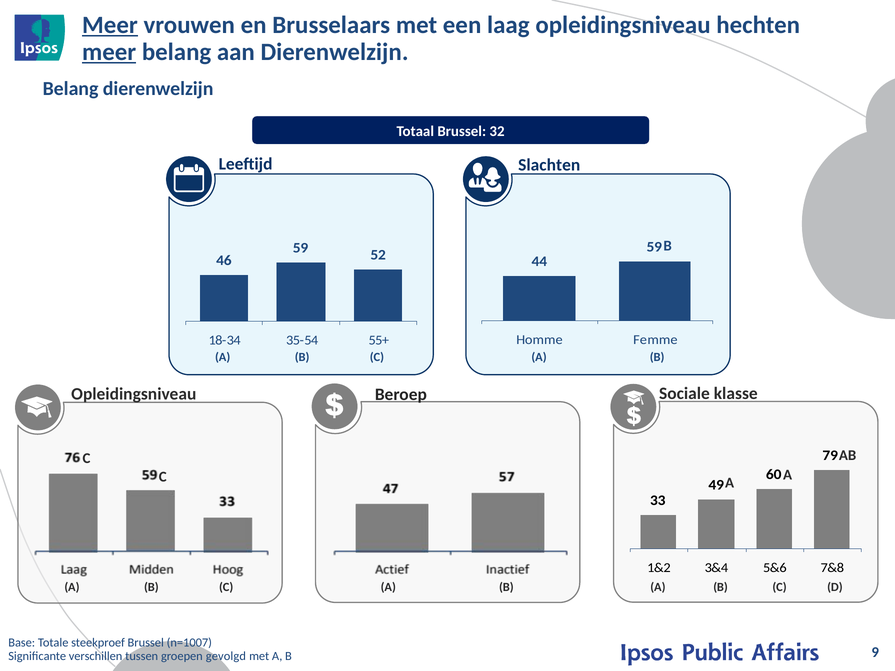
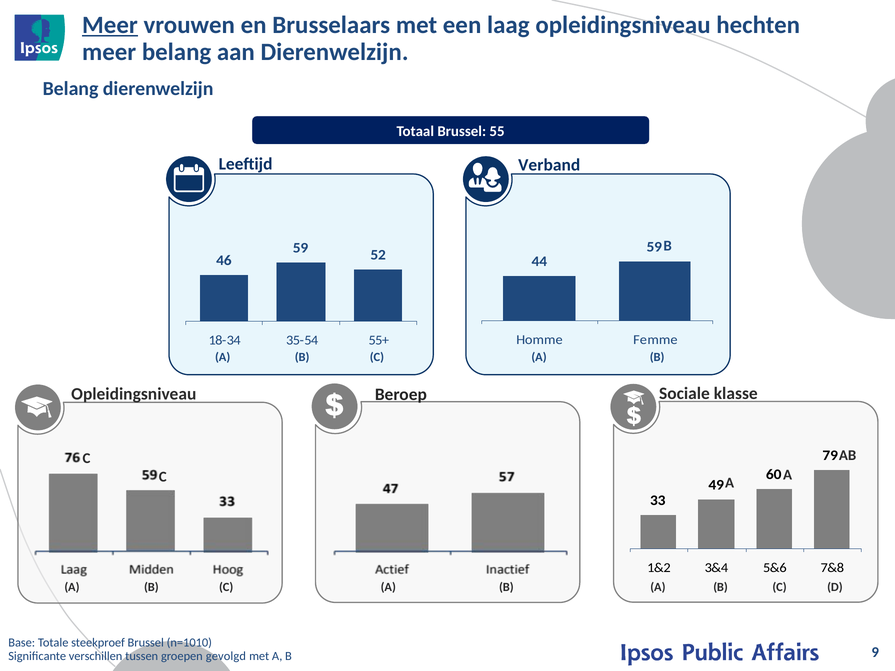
meer at (109, 52) underline: present -> none
32: 32 -> 55
Slachten: Slachten -> Verband
n=1007: n=1007 -> n=1010
